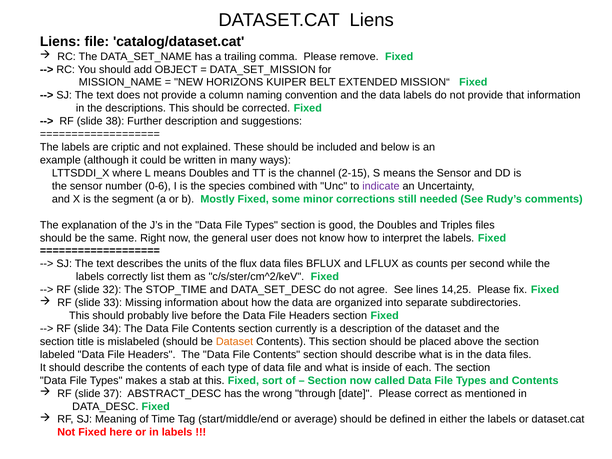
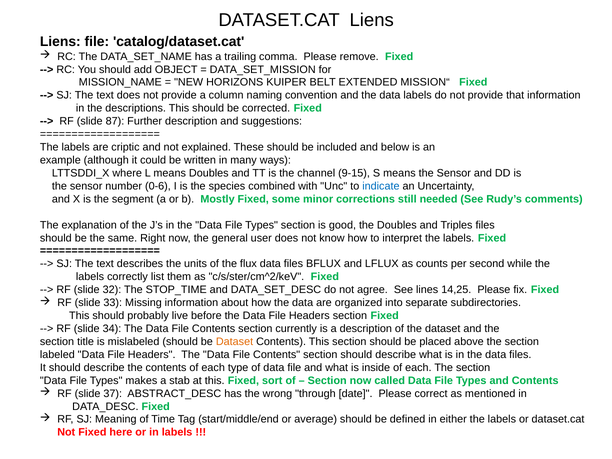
38: 38 -> 87
2-15: 2-15 -> 9-15
indicate colour: purple -> blue
